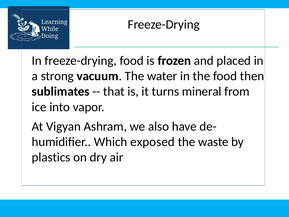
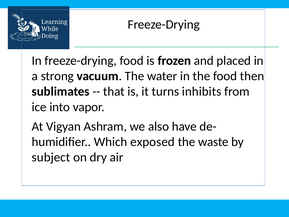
mineral: mineral -> inhibits
plastics: plastics -> subject
